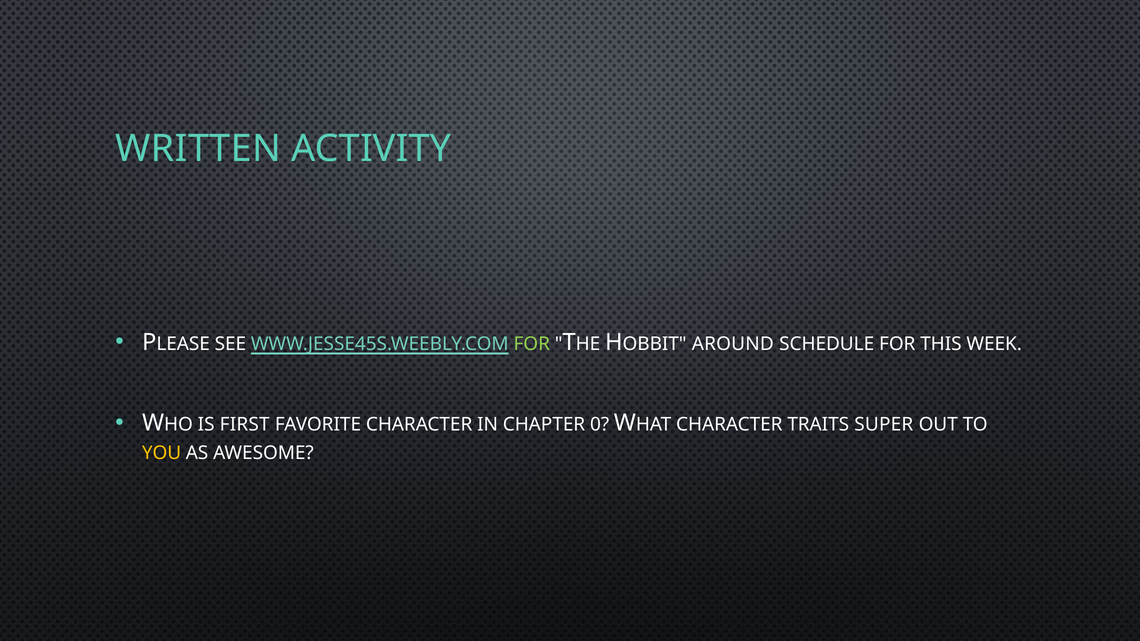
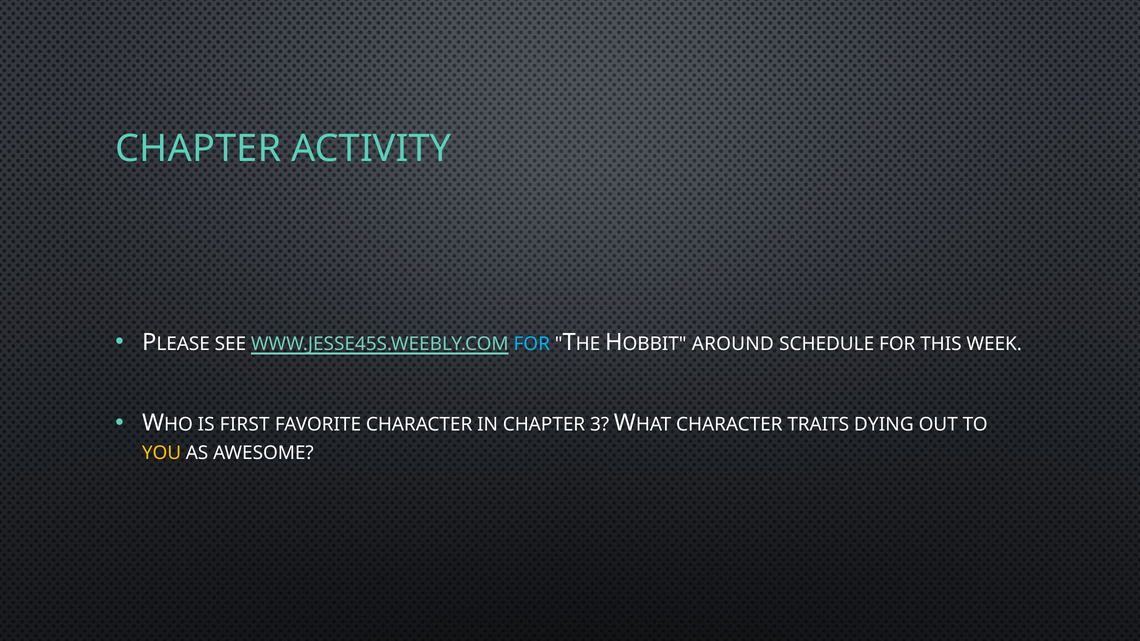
WRITTEN at (198, 149): WRITTEN -> CHAPTER
FOR at (532, 344) colour: light green -> light blue
0: 0 -> 3
SUPER: SUPER -> DYING
